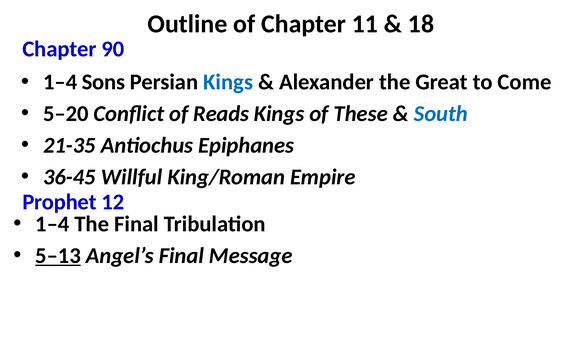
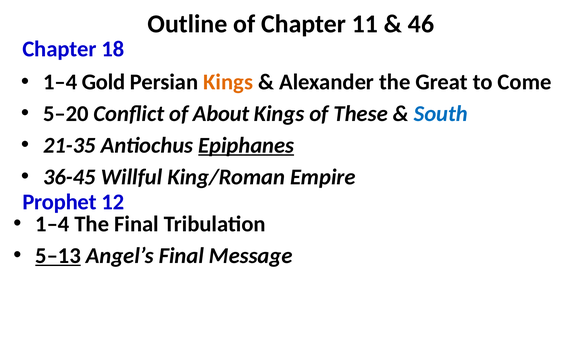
18: 18 -> 46
90: 90 -> 18
Sons: Sons -> Gold
Kings at (228, 82) colour: blue -> orange
Reads: Reads -> About
Epiphanes underline: none -> present
